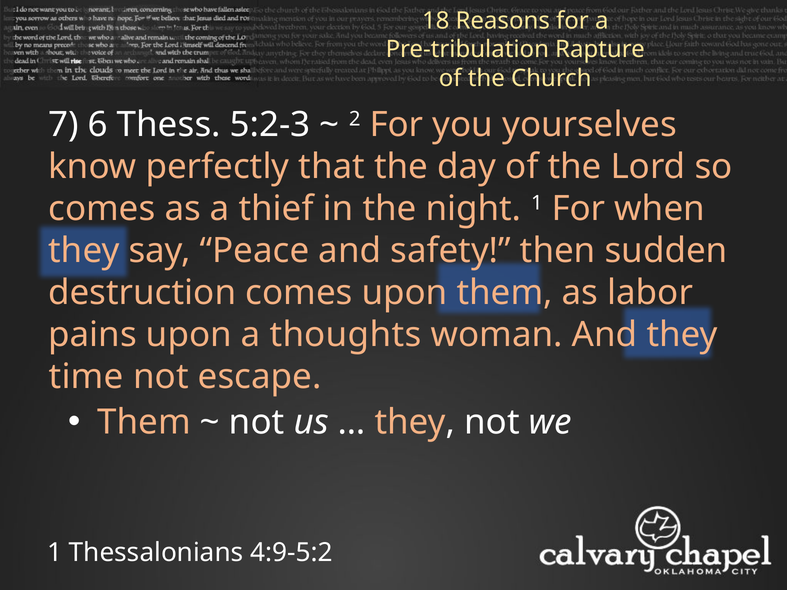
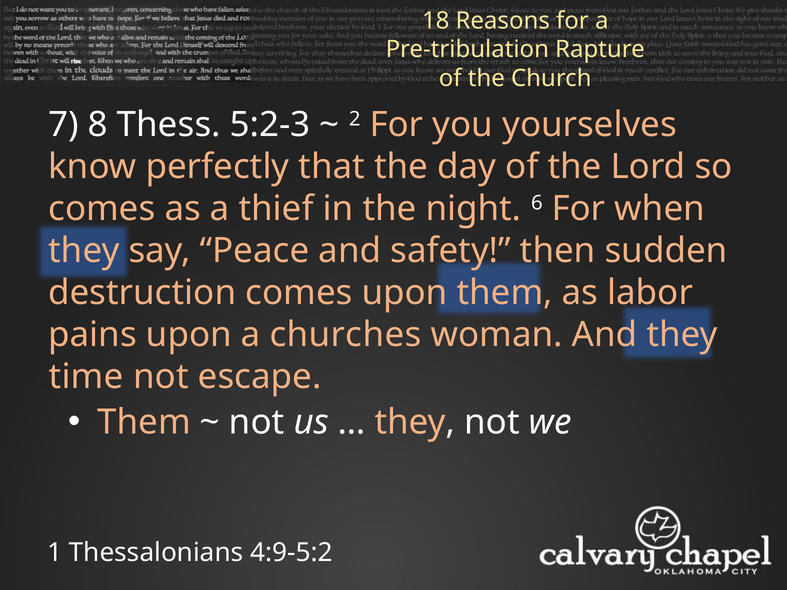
6: 6 -> 8
night 1: 1 -> 6
thoughts: thoughts -> churches
